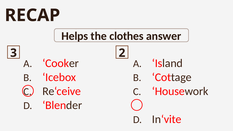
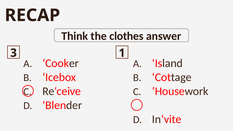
Helps: Helps -> Think
2: 2 -> 1
